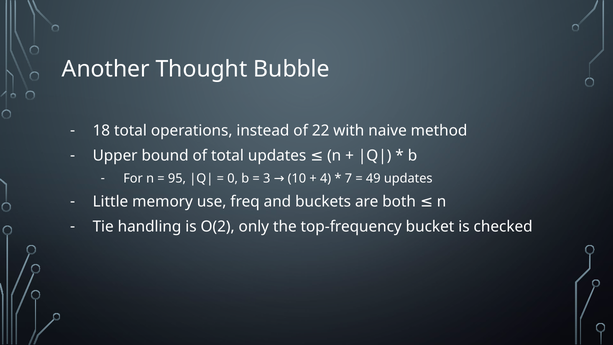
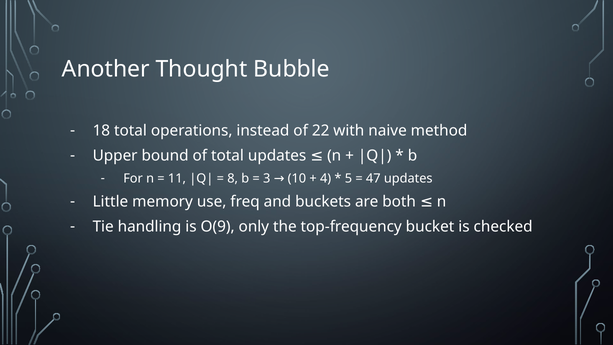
95: 95 -> 11
0: 0 -> 8
7: 7 -> 5
49: 49 -> 47
O(2: O(2 -> O(9
